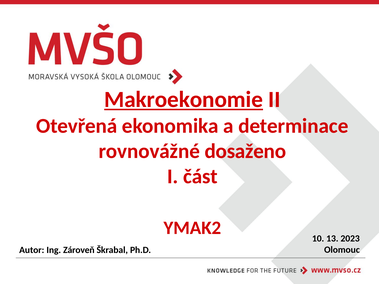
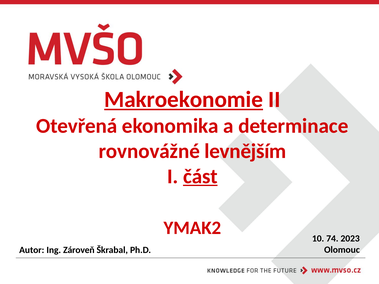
dosaženo: dosaženo -> levnějším
část underline: none -> present
13: 13 -> 74
